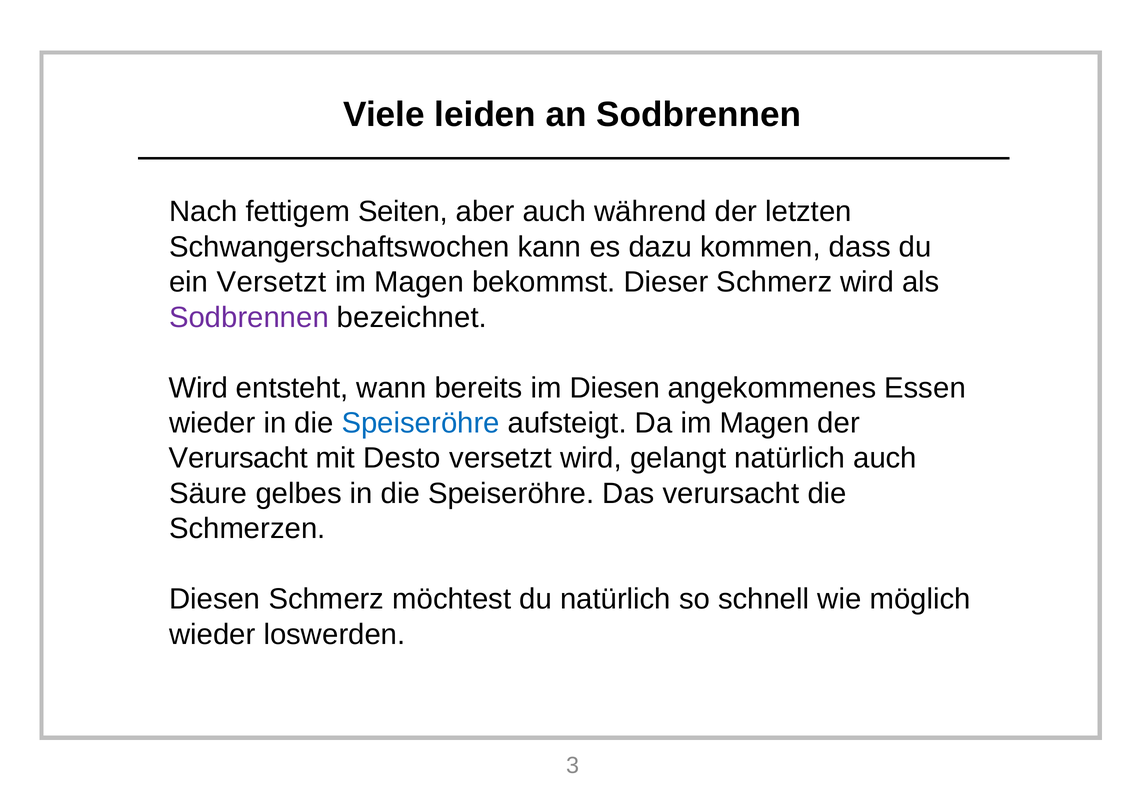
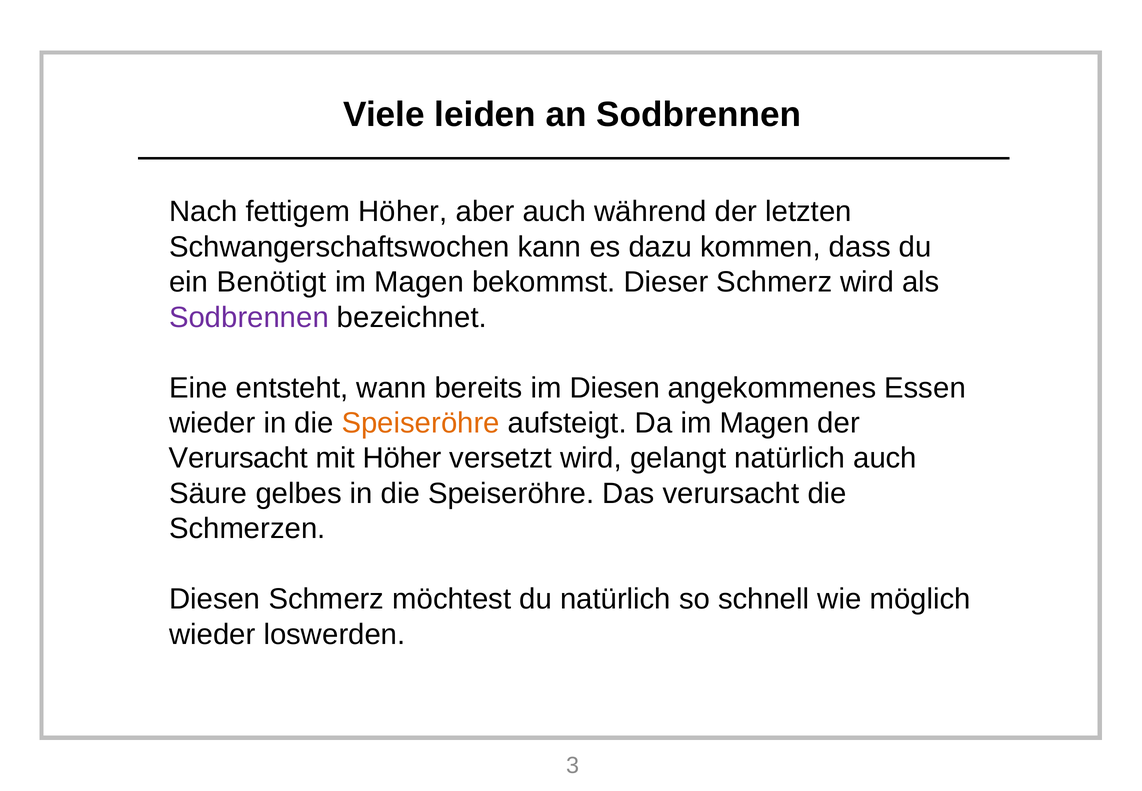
fettigem Seiten: Seiten -> Höher
ein Versetzt: Versetzt -> Benötigt
Wird at (199, 388): Wird -> Eine
Speiseröhre at (421, 423) colour: blue -> orange
mit Desto: Desto -> Höher
